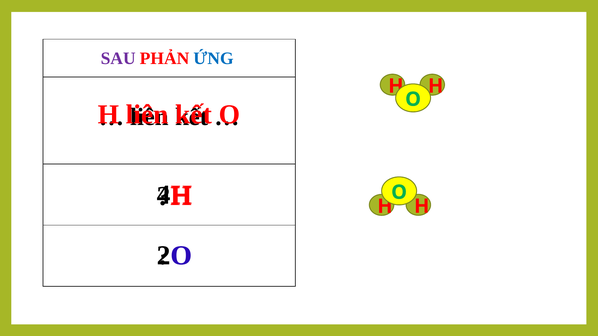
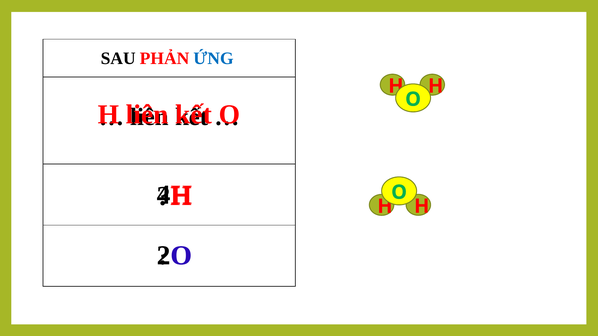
SAU colour: purple -> black
